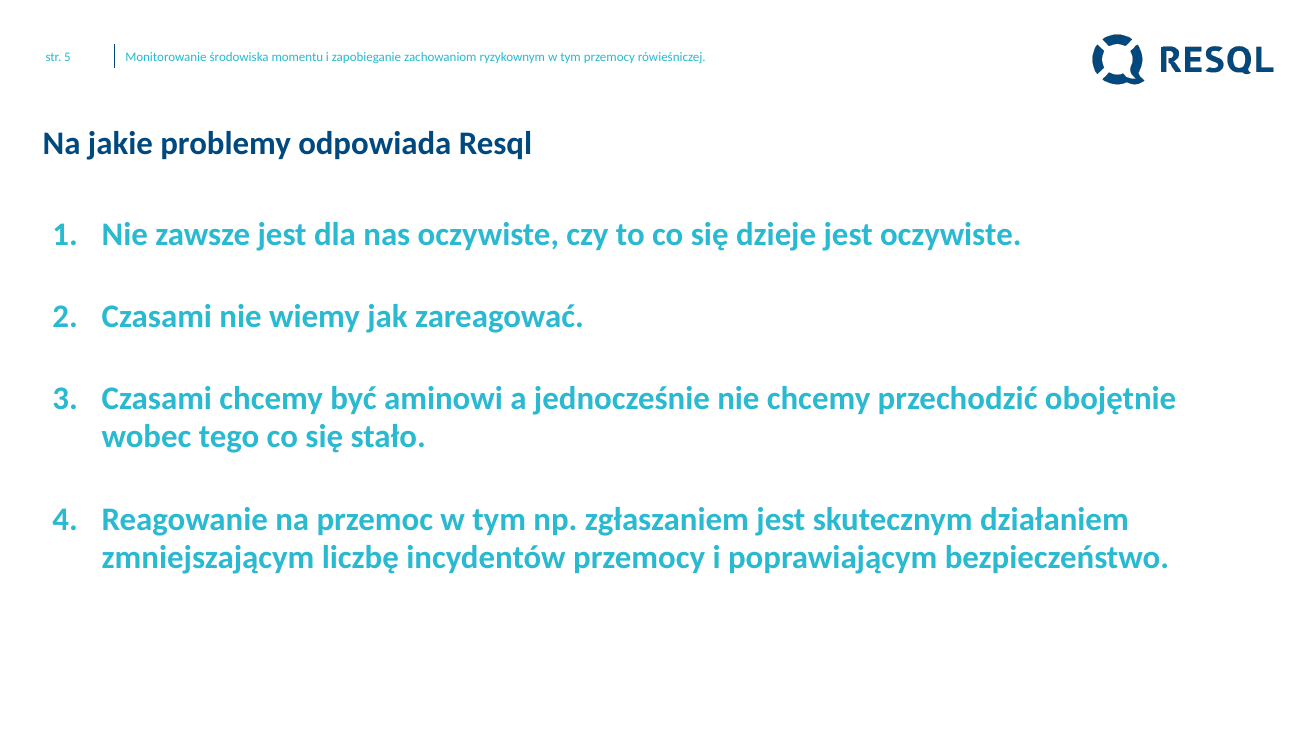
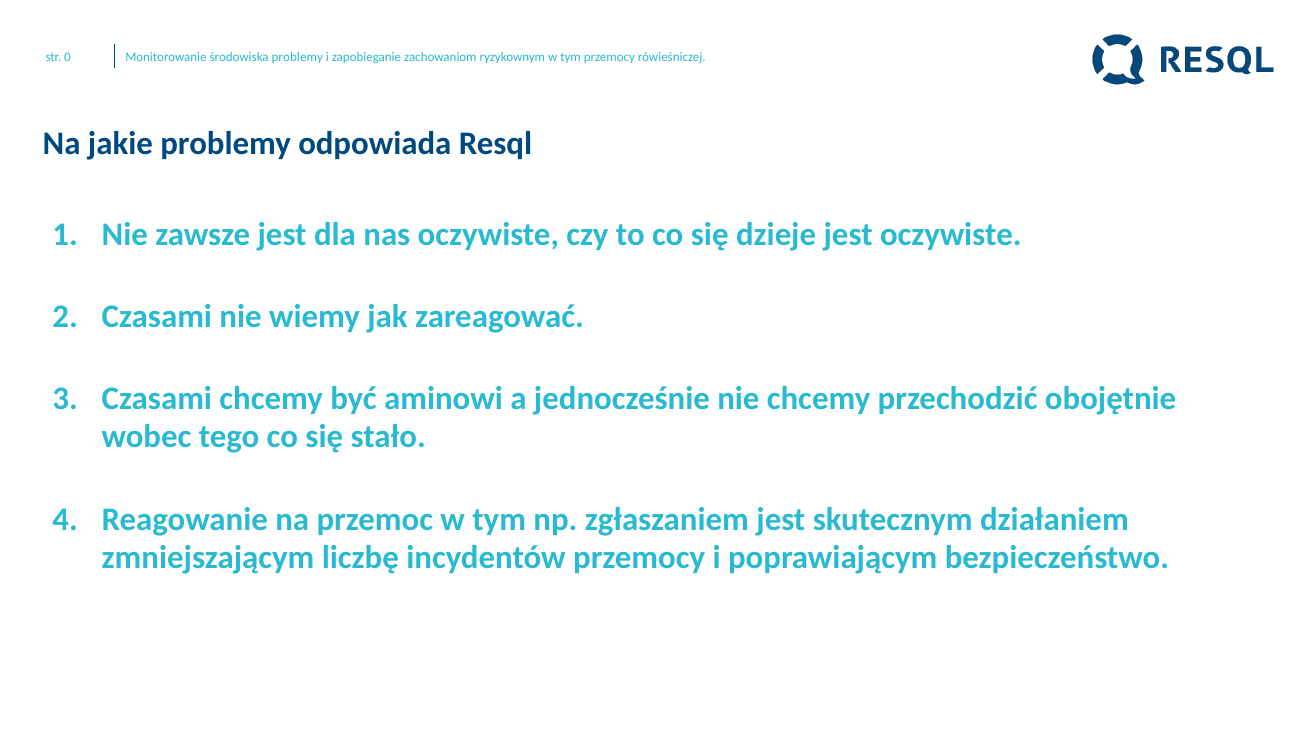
5: 5 -> 0
środowiska momentu: momentu -> problemy
